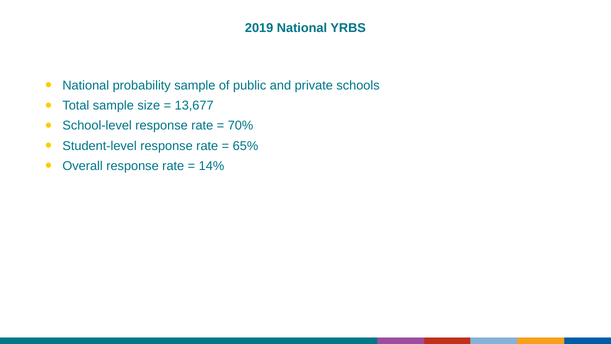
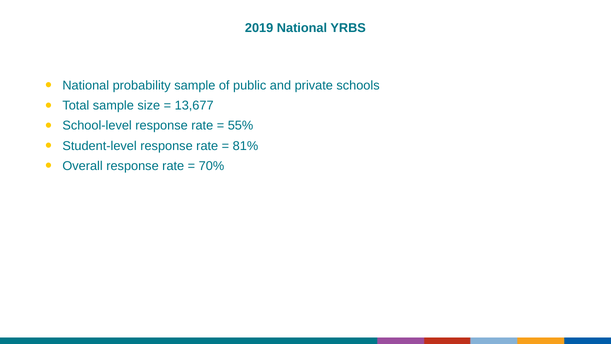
70%: 70% -> 55%
65%: 65% -> 81%
14%: 14% -> 70%
